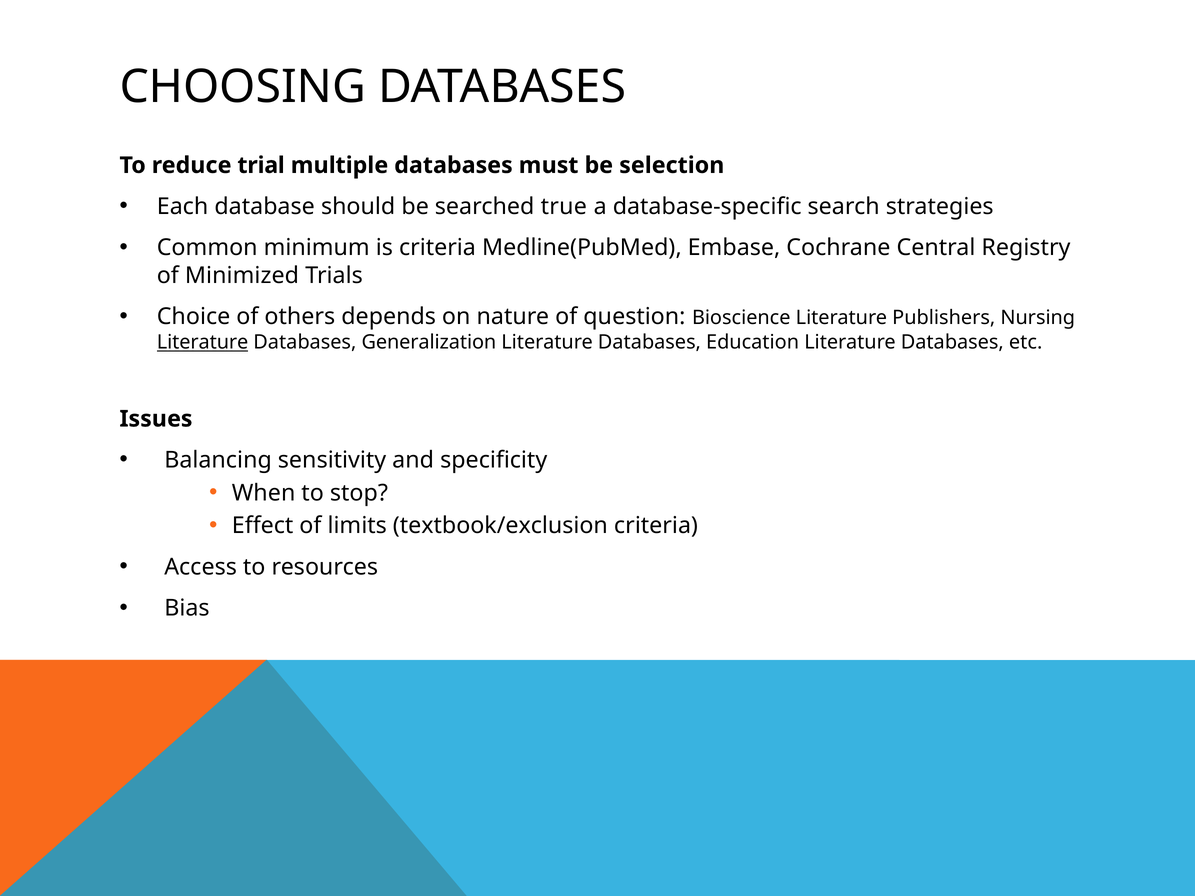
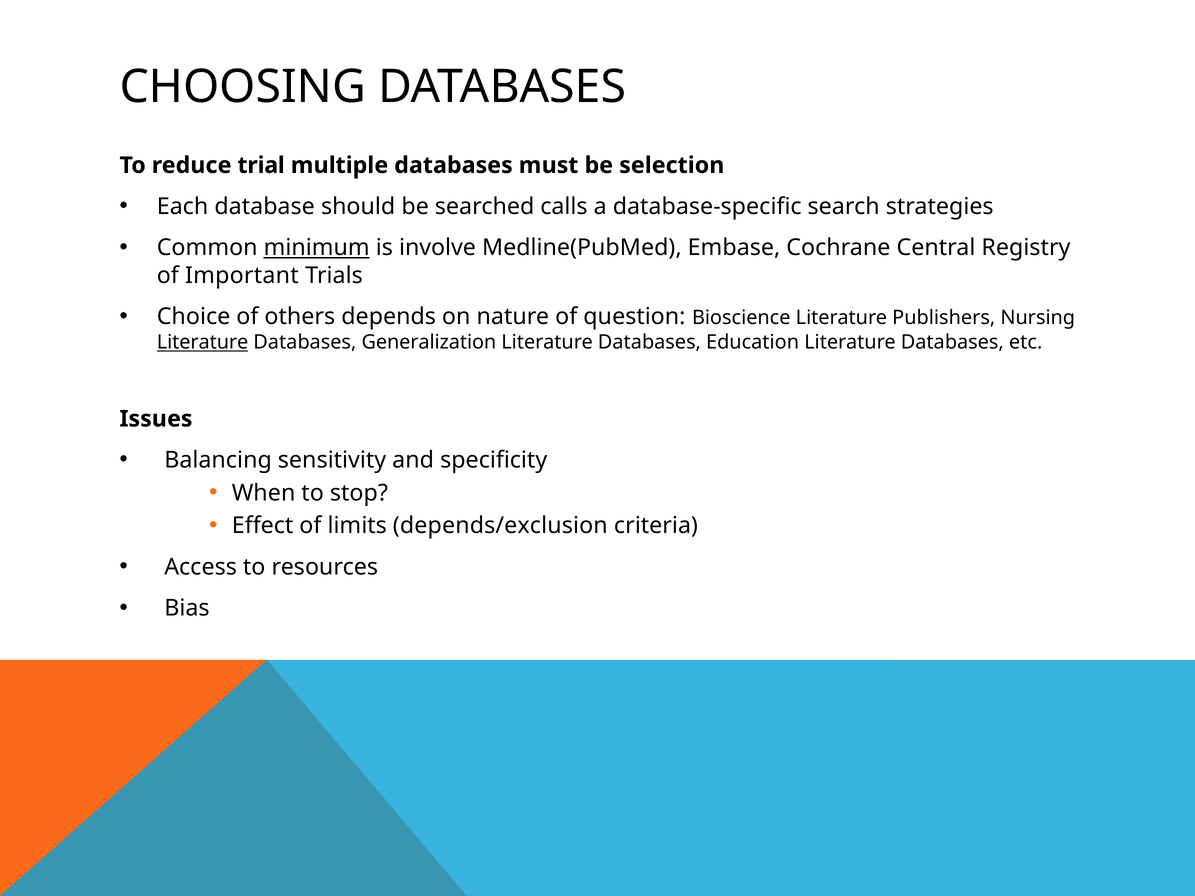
true: true -> calls
minimum underline: none -> present
is criteria: criteria -> involve
Minimized: Minimized -> Important
textbook/exclusion: textbook/exclusion -> depends/exclusion
